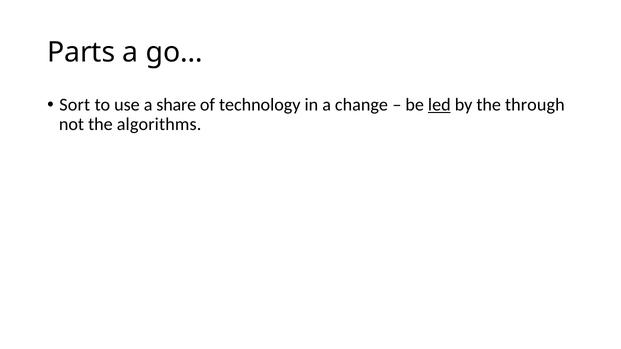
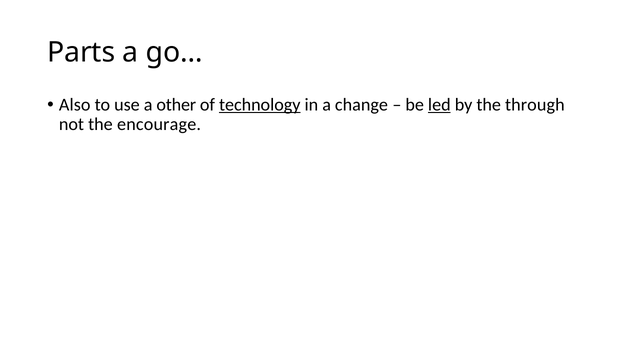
Sort: Sort -> Also
share: share -> other
technology underline: none -> present
algorithms: algorithms -> encourage
